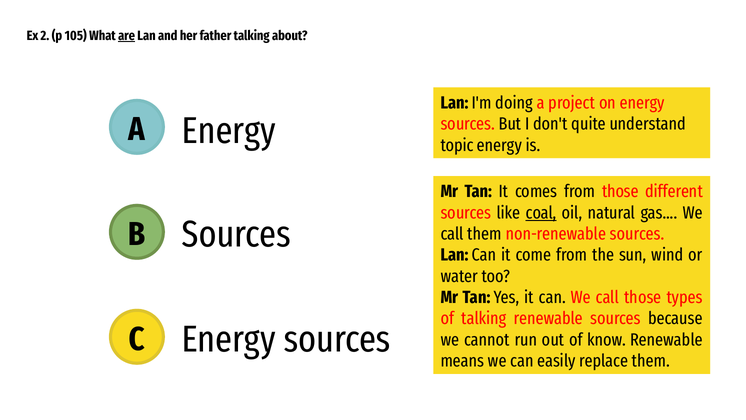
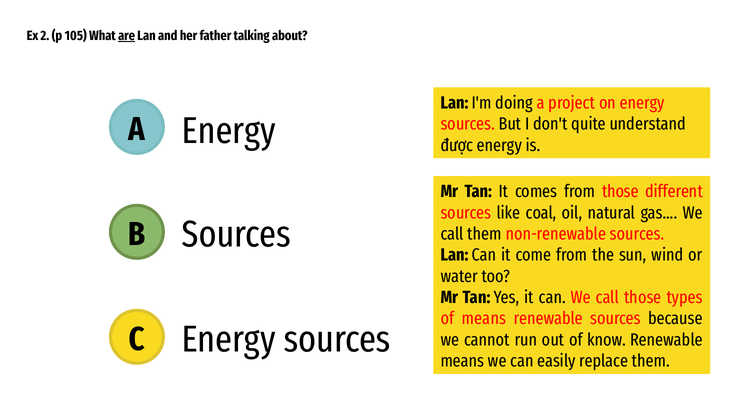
topic: topic -> được
coal underline: present -> none
of talking: talking -> means
